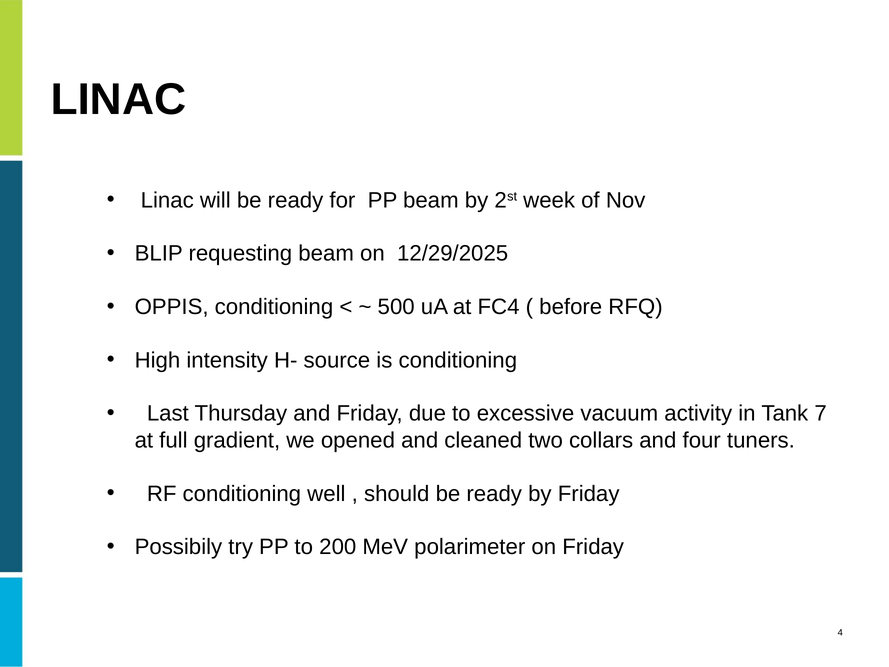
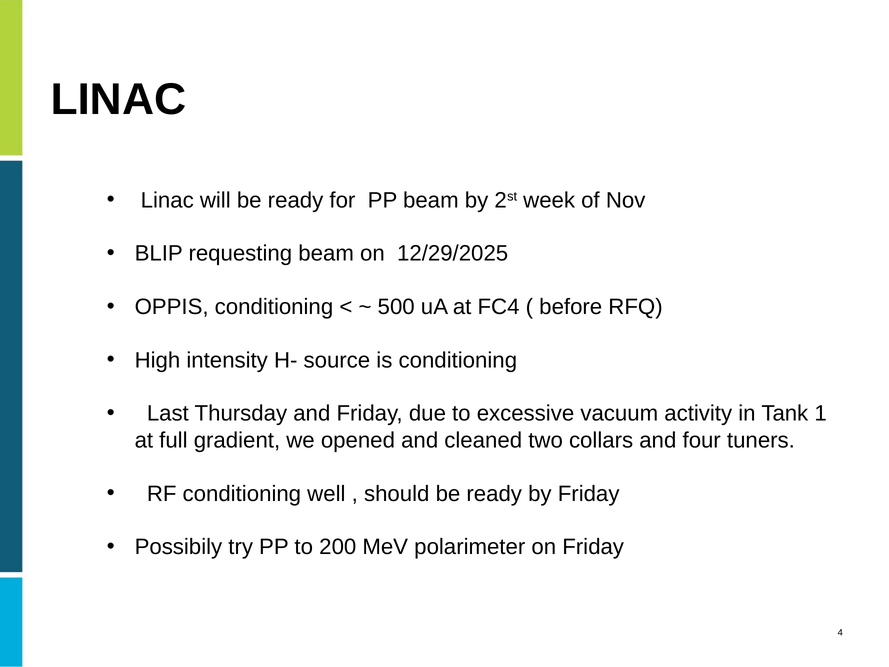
7: 7 -> 1
